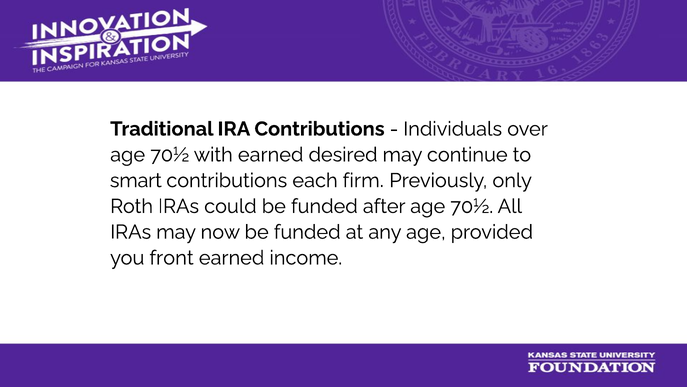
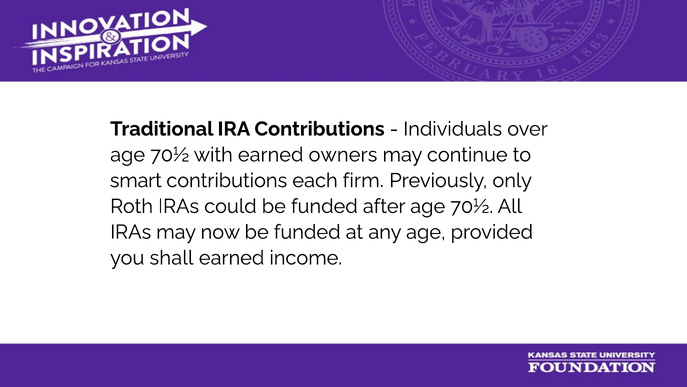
desired: desired -> owners
front: front -> shall
